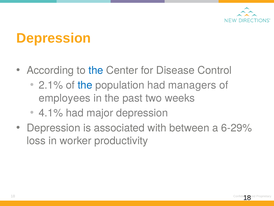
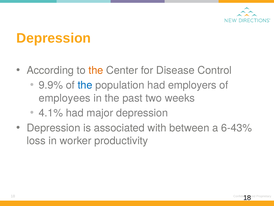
the at (96, 70) colour: blue -> orange
2.1%: 2.1% -> 9.9%
managers: managers -> employers
6-29%: 6-29% -> 6-43%
